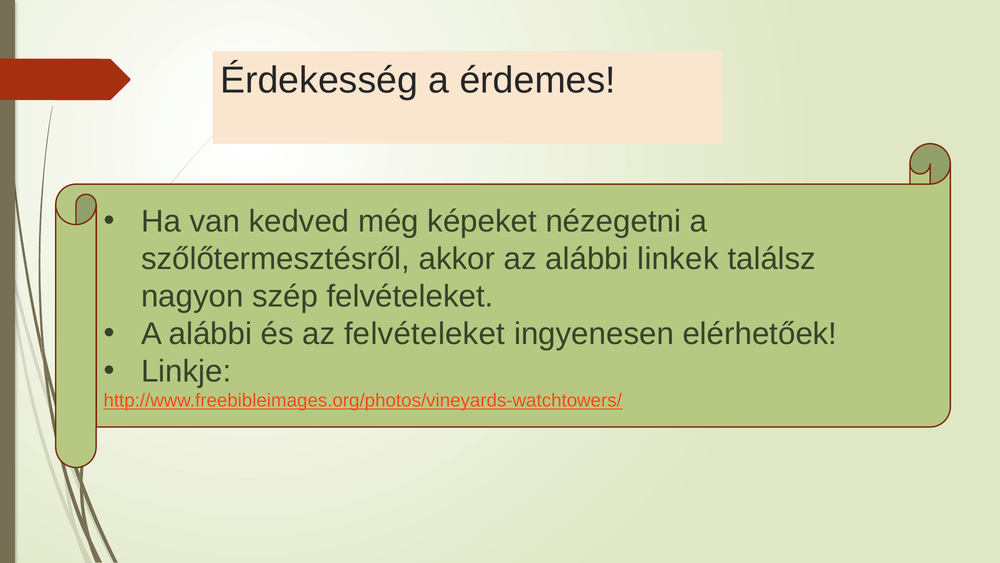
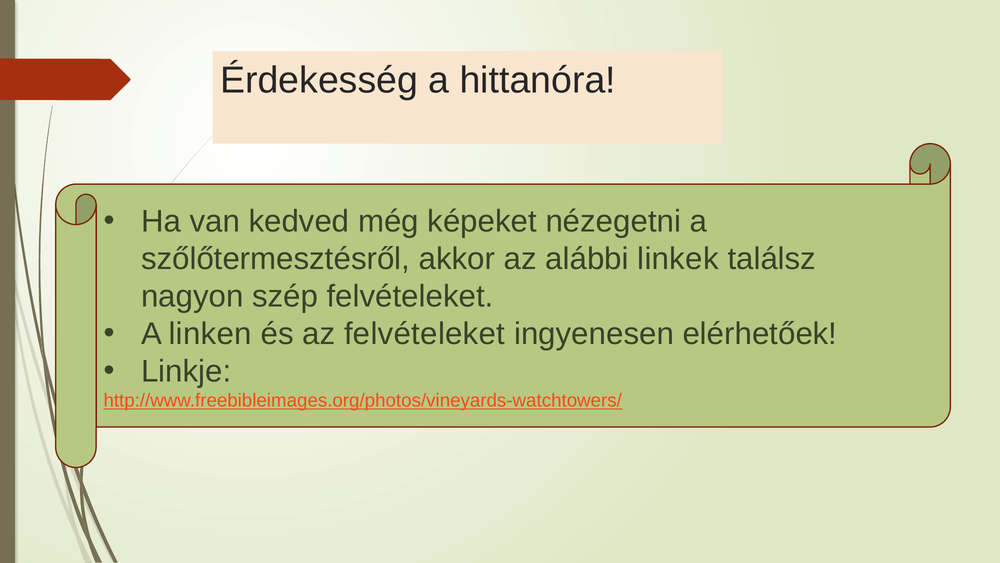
érdemes: érdemes -> hittanóra
A alábbi: alábbi -> linken
